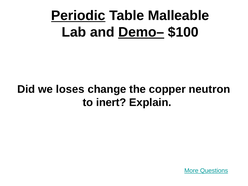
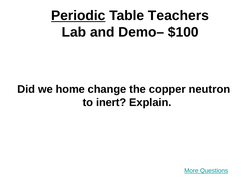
Malleable: Malleable -> Teachers
Demo– underline: present -> none
loses: loses -> home
